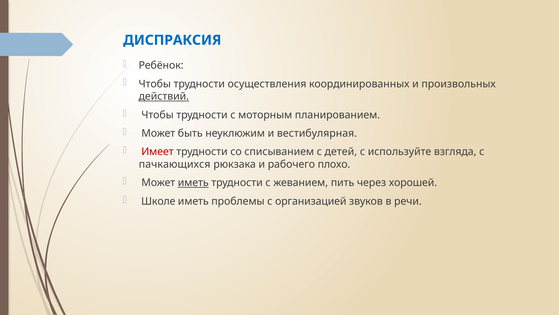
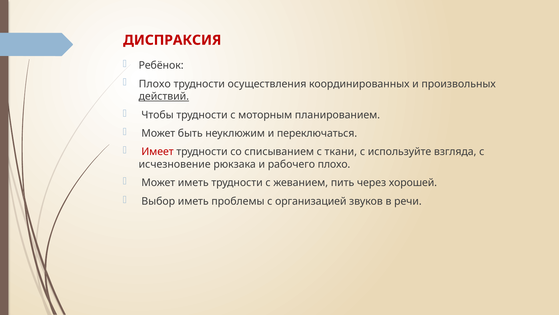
ДИСПРАКСИЯ colour: blue -> red
Чтобы at (155, 84): Чтобы -> Плохо
вестибулярная: вестибулярная -> переключаться
детей: детей -> ткани
пачкающихся: пачкающихся -> исчезновение
иметь at (193, 183) underline: present -> none
Школе: Школе -> Выбор
